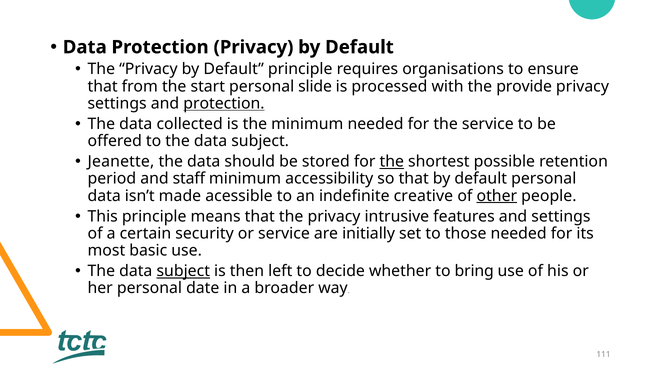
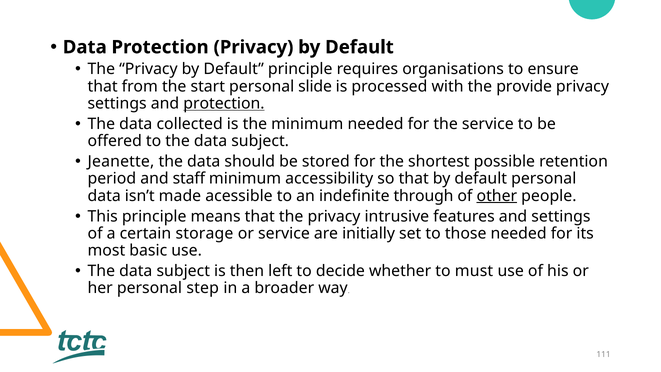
the at (392, 162) underline: present -> none
creative: creative -> through
security: security -> storage
subject at (183, 271) underline: present -> none
bring: bring -> must
date: date -> step
